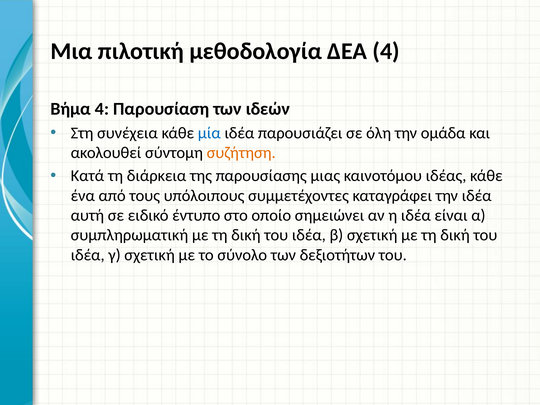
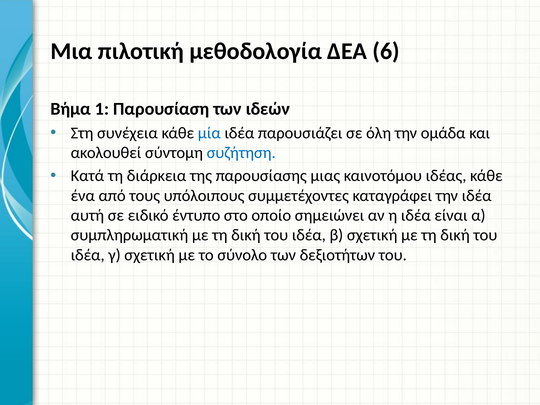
ΔΕΑ 4: 4 -> 6
Βήμα 4: 4 -> 1
συζήτηση colour: orange -> blue
